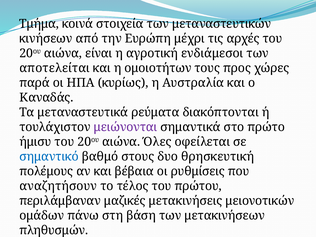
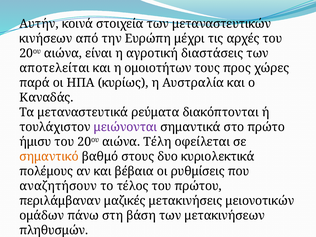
Τμήμα: Τμήμα -> Αυτήν
ενδιάμεσοι: ενδιάμεσοι -> διαστάσεις
Όλες: Όλες -> Τέλη
σημαντικό colour: blue -> orange
θρησκευτική: θρησκευτική -> κυριολεκτικά
